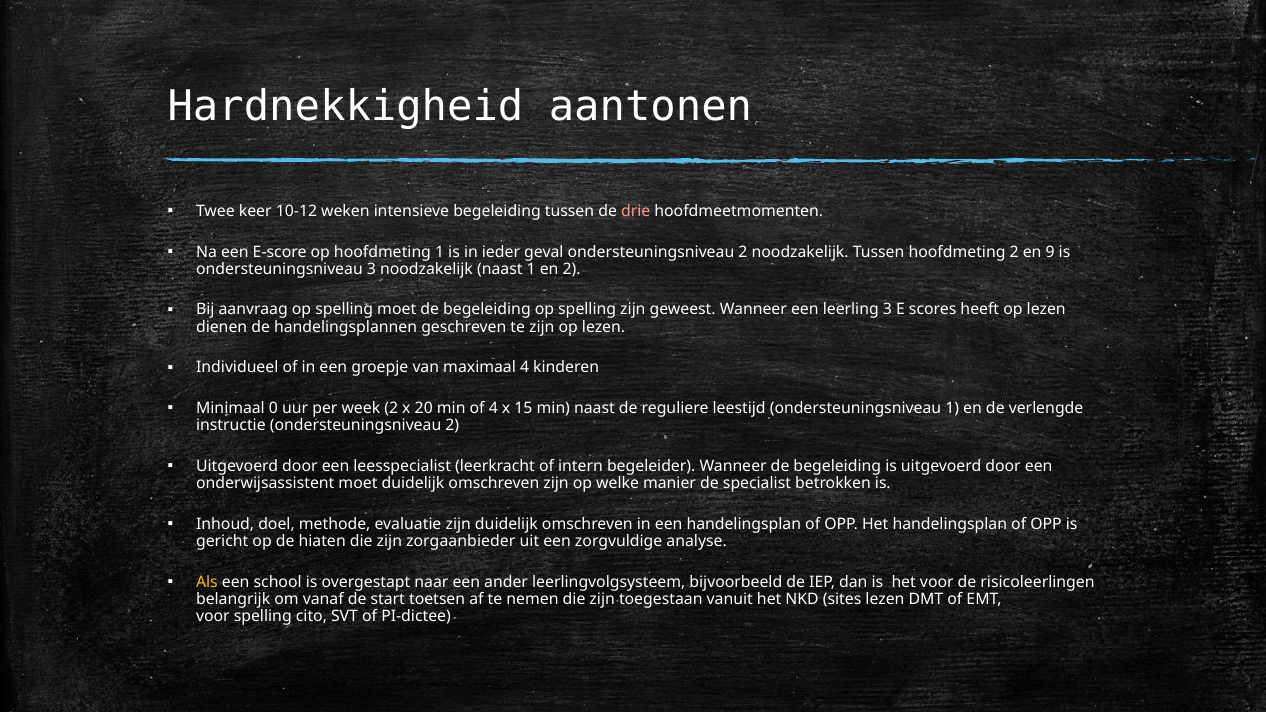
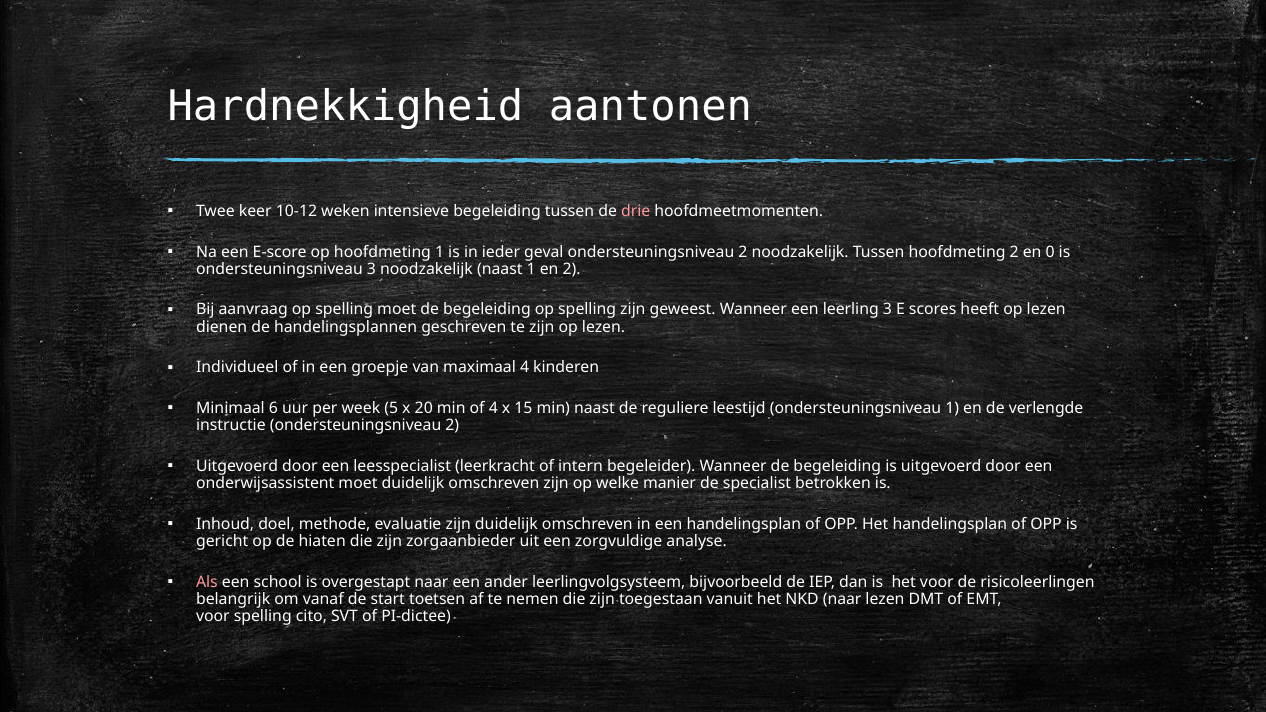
9: 9 -> 0
0: 0 -> 6
week 2: 2 -> 5
Als colour: yellow -> pink
NKD sites: sites -> naar
